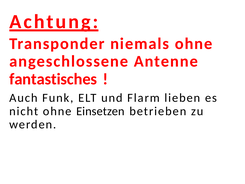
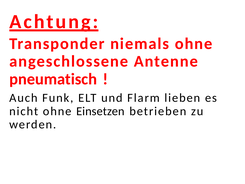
fantastisches: fantastisches -> pneumatisch
